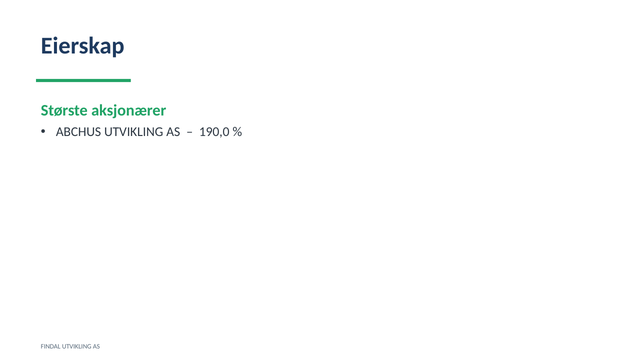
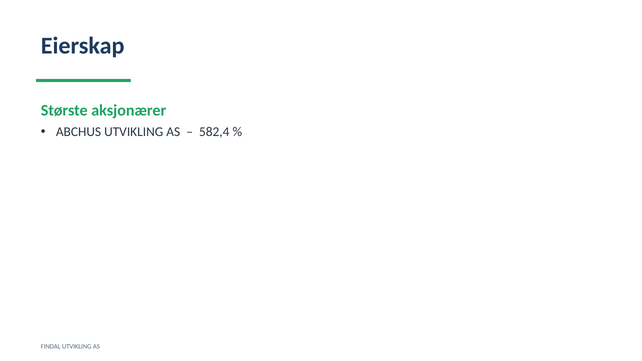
190,0: 190,0 -> 582,4
